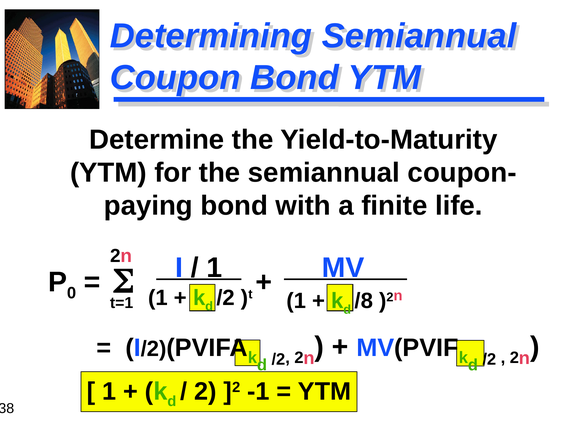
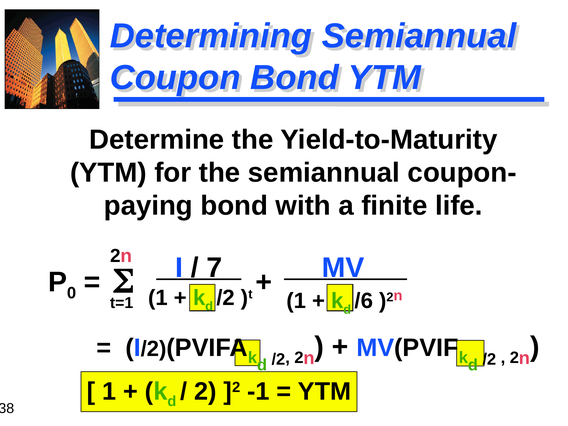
1 at (214, 268): 1 -> 7
/8: /8 -> /6
